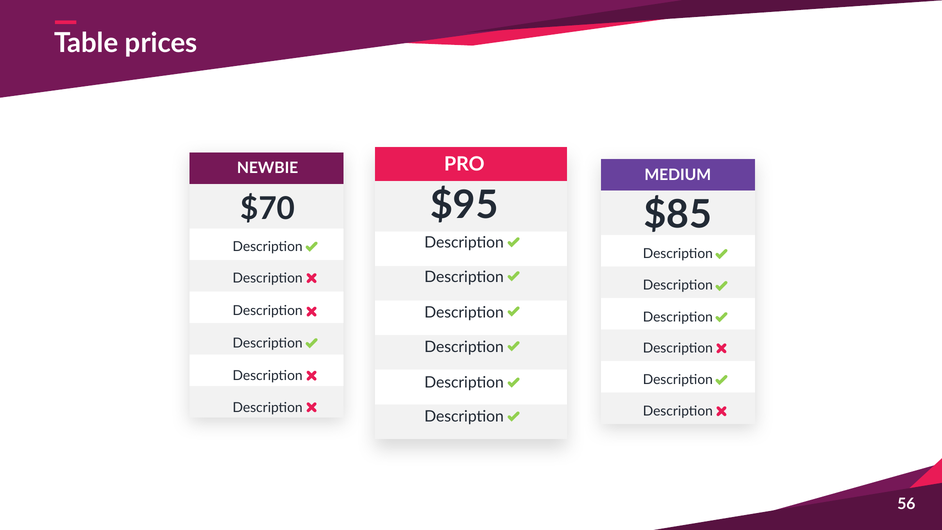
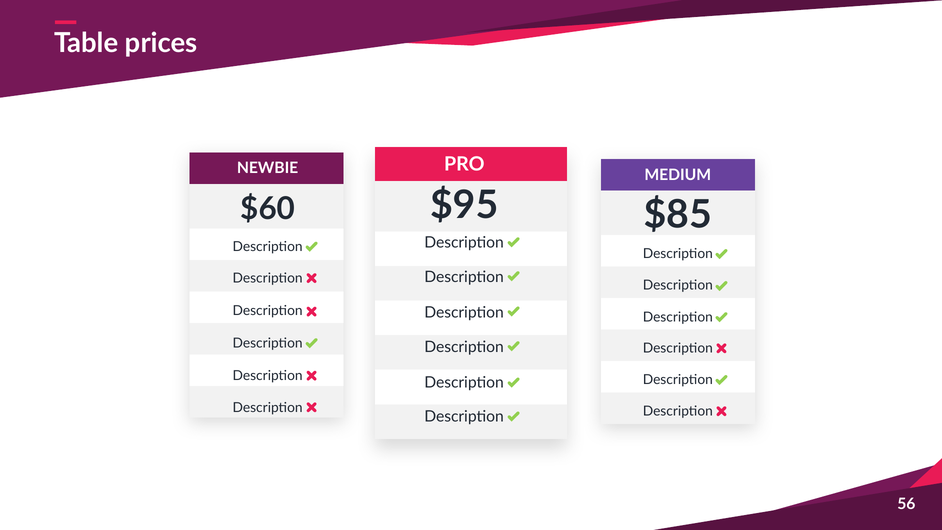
$70: $70 -> $60
